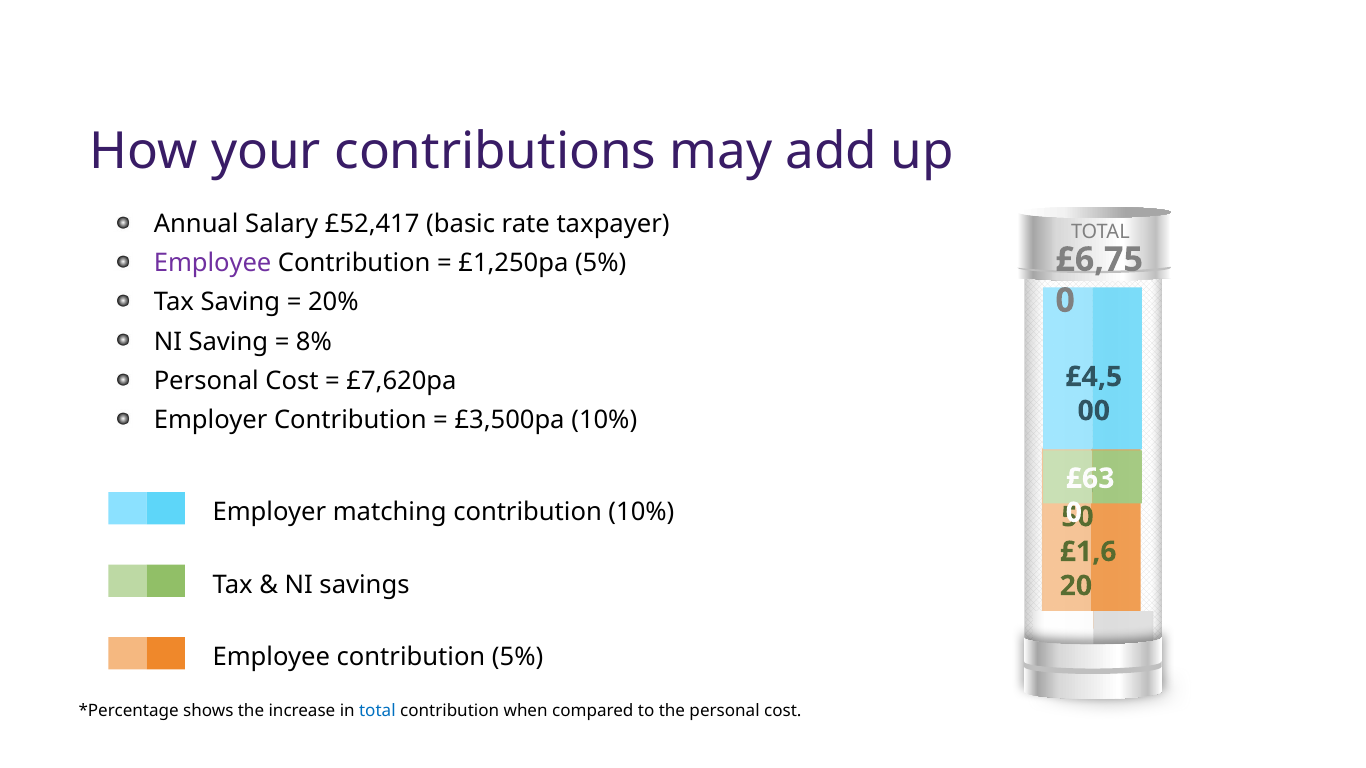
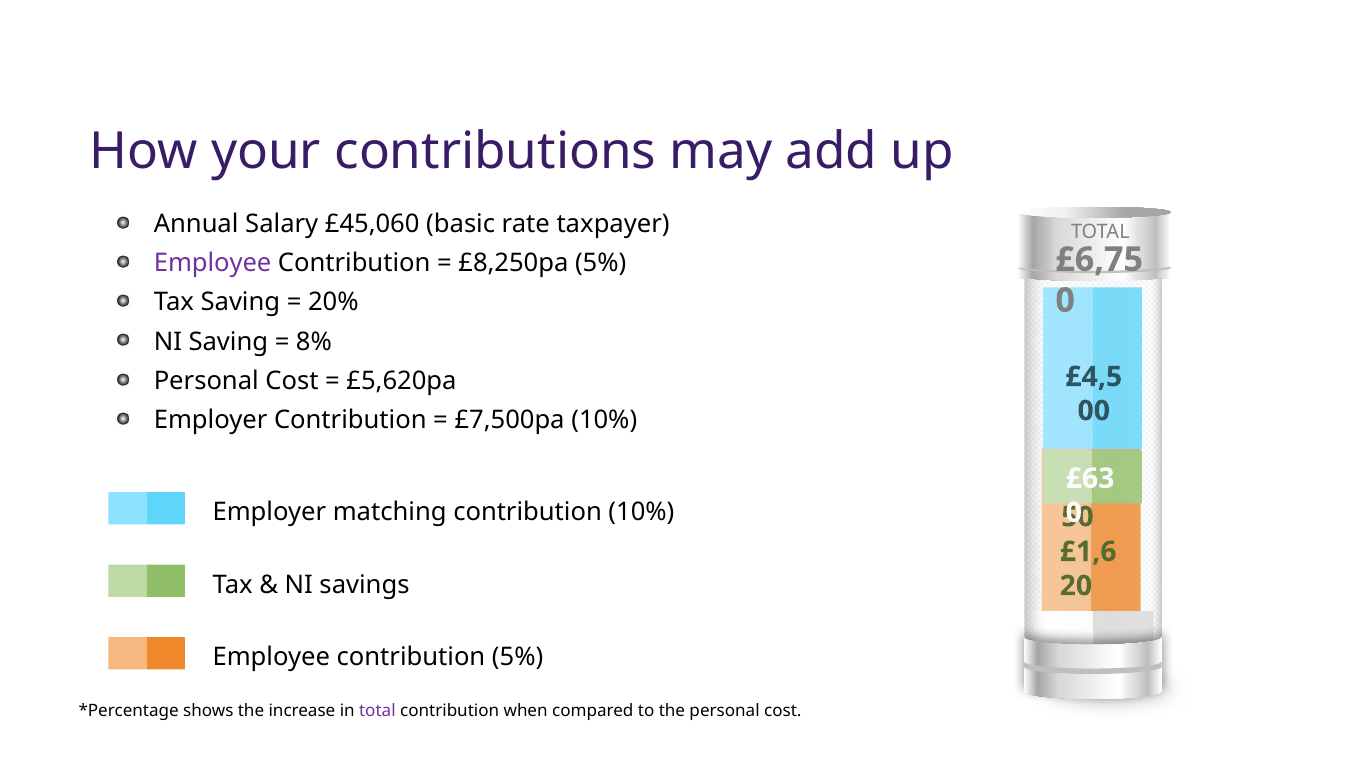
£52,417: £52,417 -> £45,060
£1,250pa: £1,250pa -> £8,250pa
£7,620pa: £7,620pa -> £5,620pa
£3,500pa: £3,500pa -> £7,500pa
total at (377, 711) colour: blue -> purple
